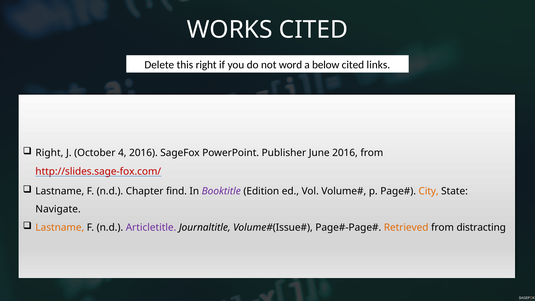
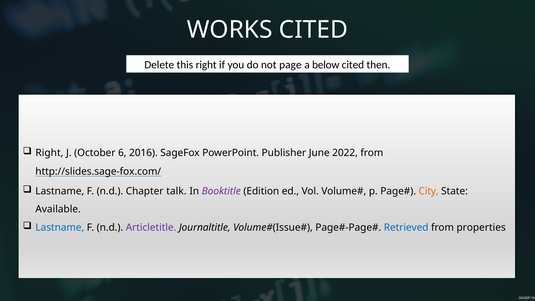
word: word -> page
links: links -> then
4: 4 -> 6
June 2016: 2016 -> 2022
http://slides.sage-fox.com/ colour: red -> black
find: find -> talk
Navigate: Navigate -> Available
Lastname at (60, 227) colour: orange -> blue
Retrieved colour: orange -> blue
distracting: distracting -> properties
